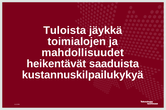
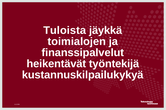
mahdollisuudet: mahdollisuudet -> finanssipalvelut
saaduista: saaduista -> työntekijä
